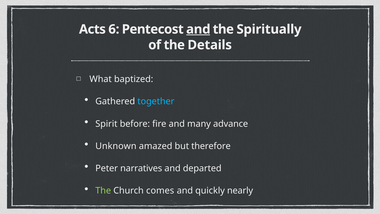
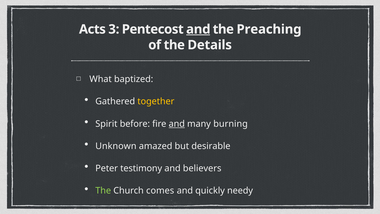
6: 6 -> 3
Spiritually: Spiritually -> Preaching
together colour: light blue -> yellow
and at (177, 124) underline: none -> present
advance: advance -> burning
therefore: therefore -> desirable
narratives: narratives -> testimony
departed: departed -> believers
nearly: nearly -> needy
